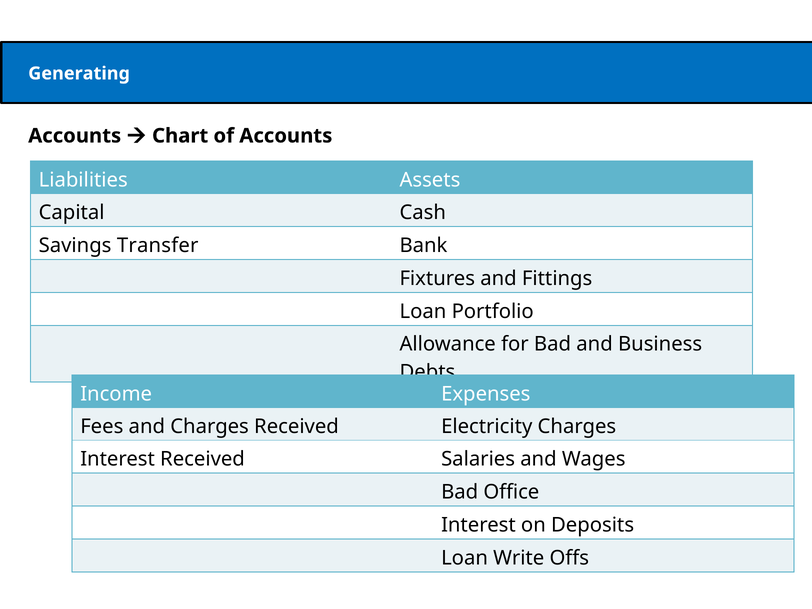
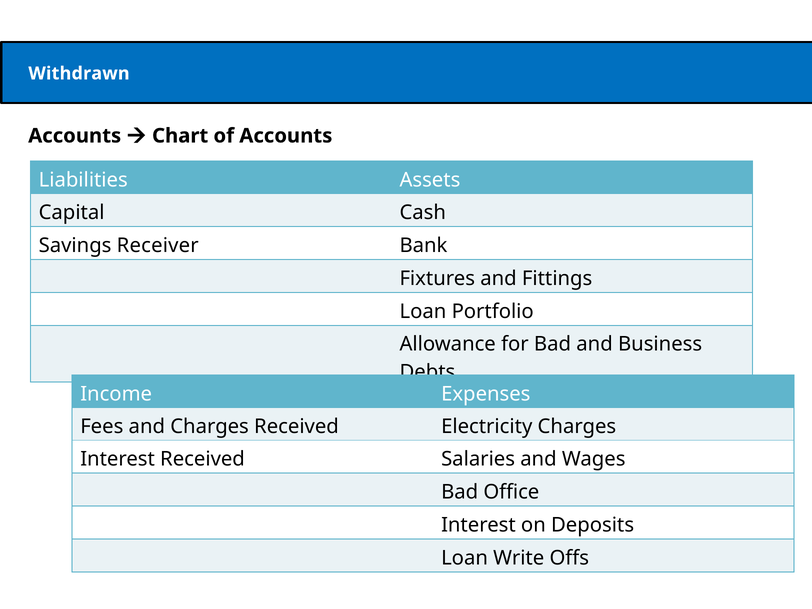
Generating: Generating -> Withdrawn
Transfer: Transfer -> Receiver
